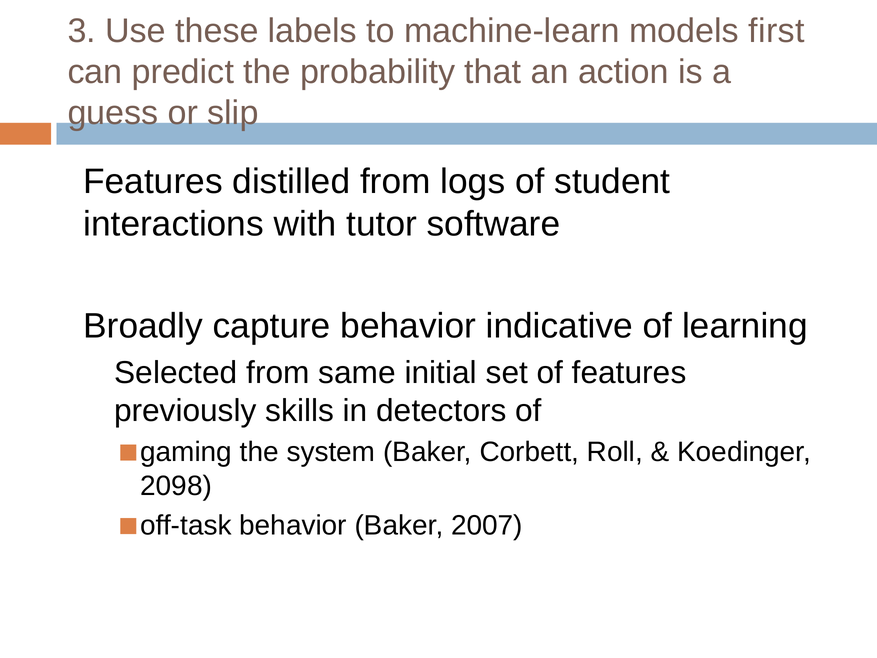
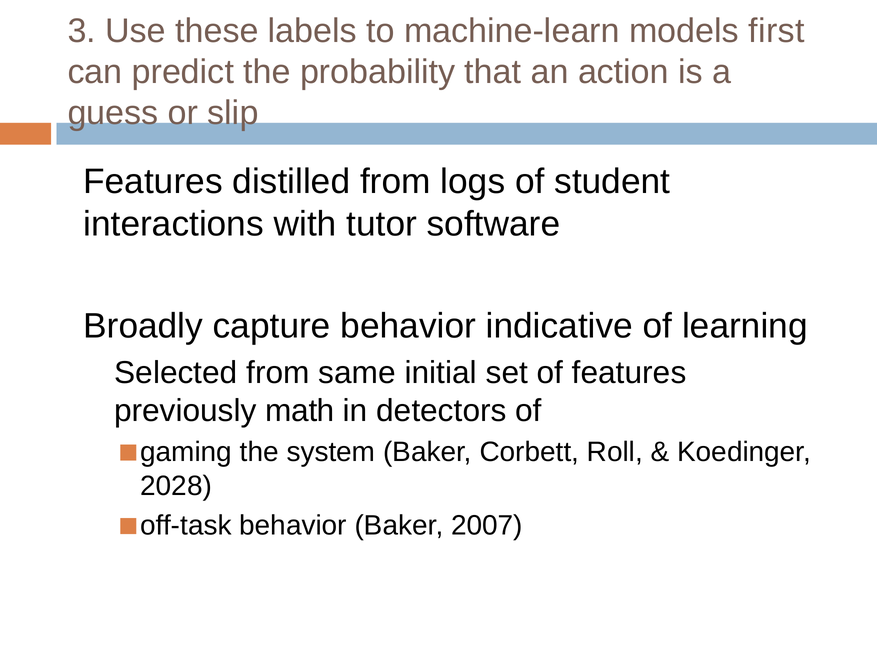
skills: skills -> math
2098: 2098 -> 2028
